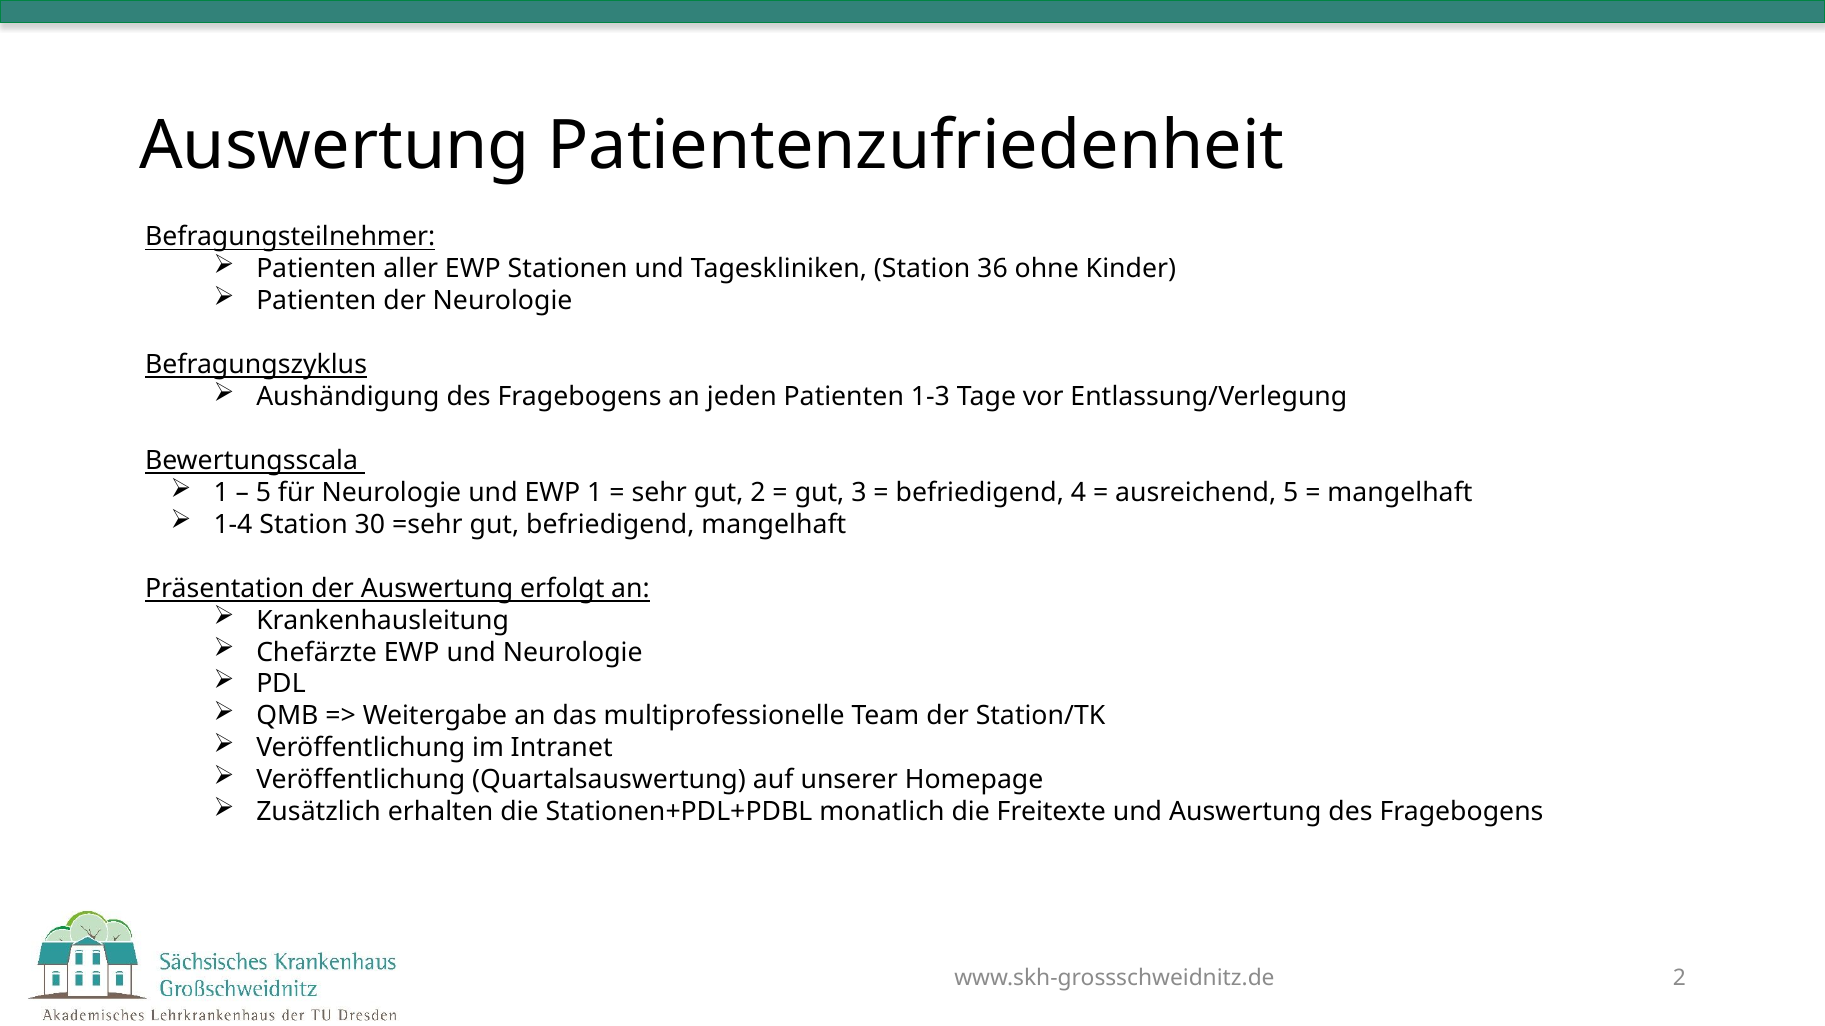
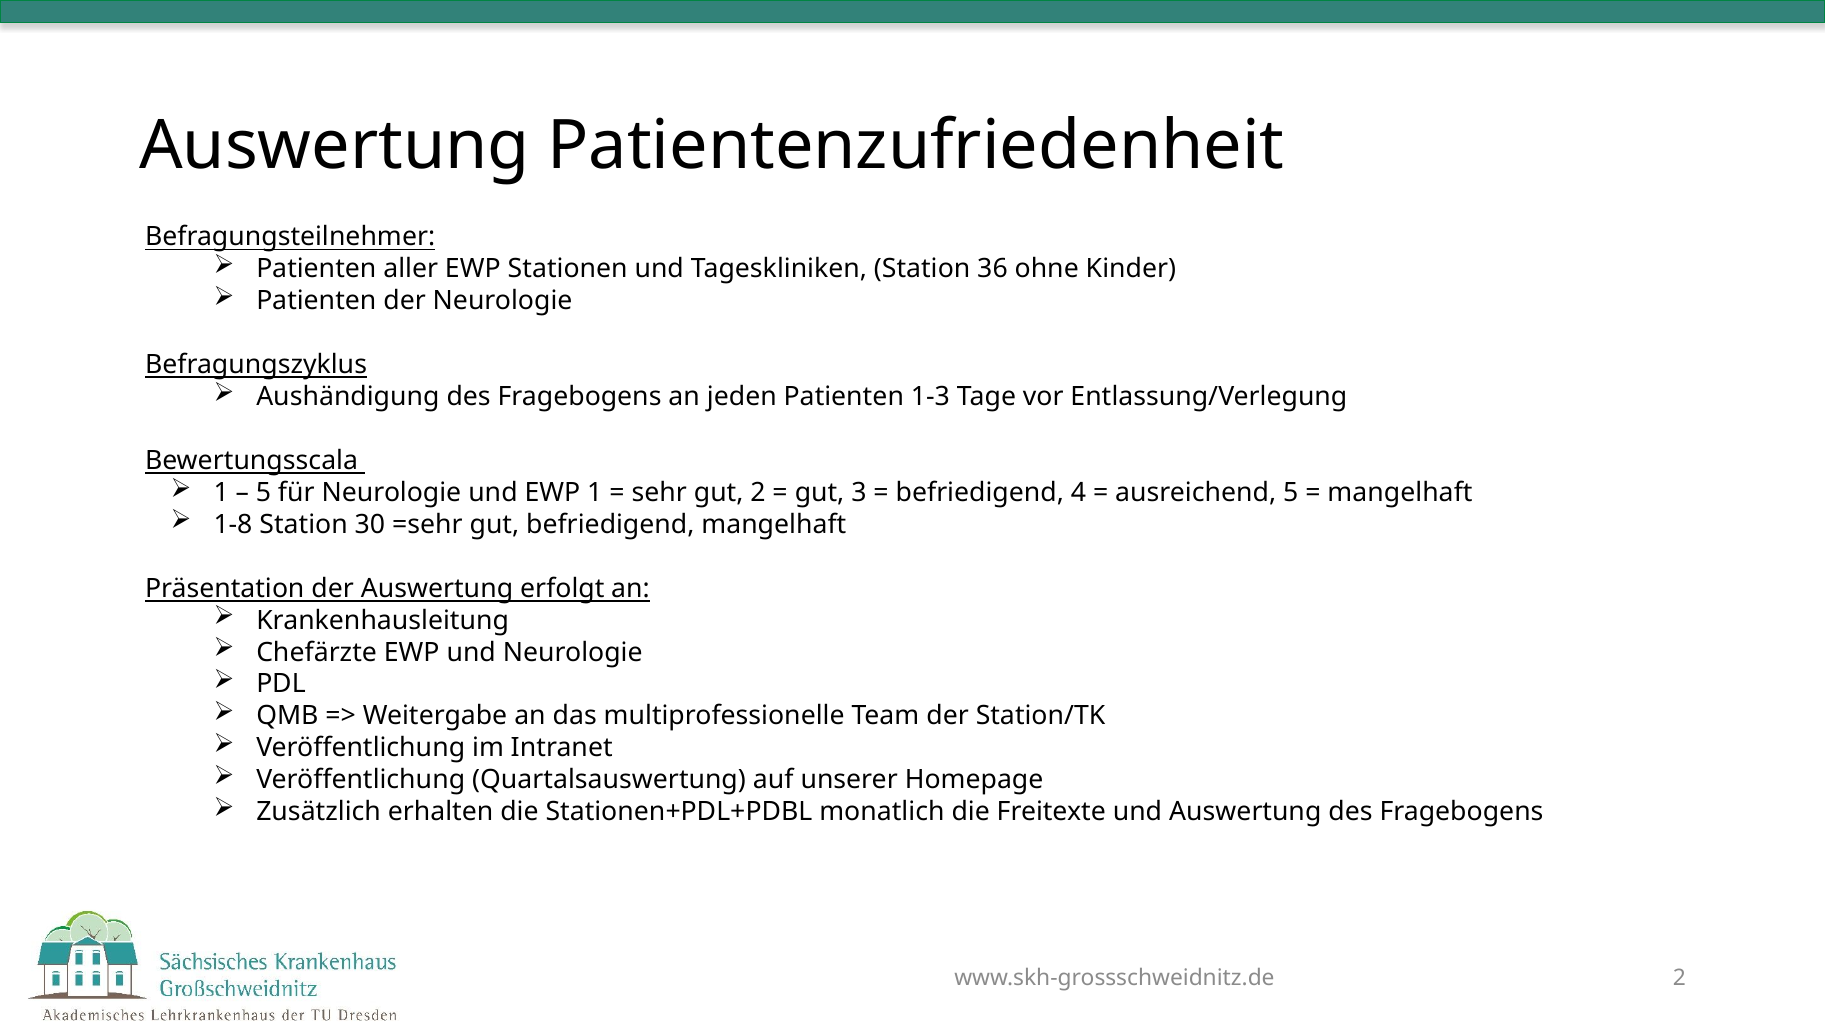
1-4: 1-4 -> 1-8
